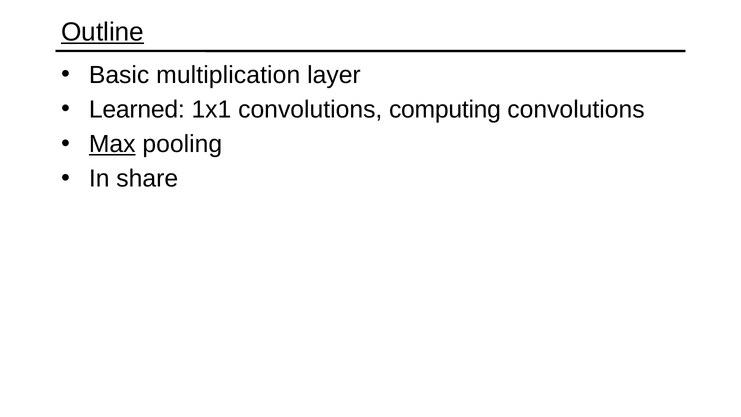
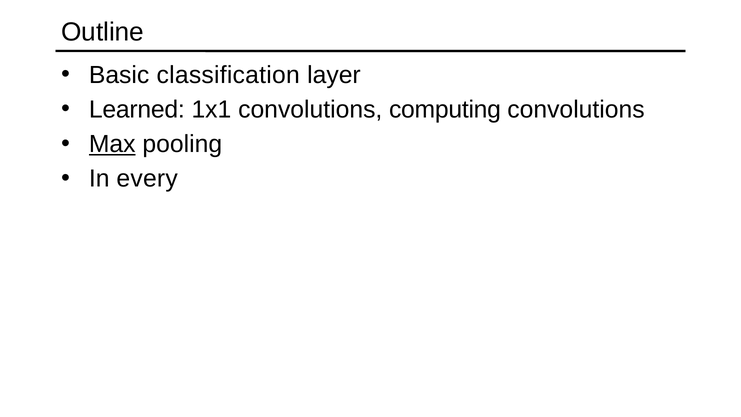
Outline underline: present -> none
multiplication: multiplication -> classification
share: share -> every
